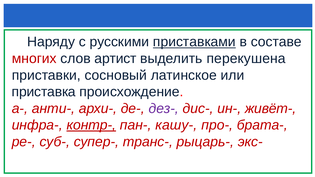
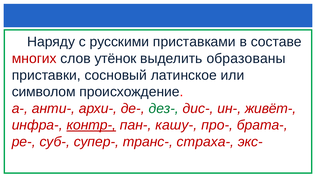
приставками underline: present -> none
артист: артист -> утёнок
перекушена: перекушена -> образованы
приставка: приставка -> символом
дез- colour: purple -> green
рыцарь-: рыцарь- -> страха-
